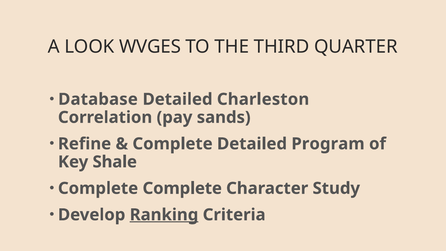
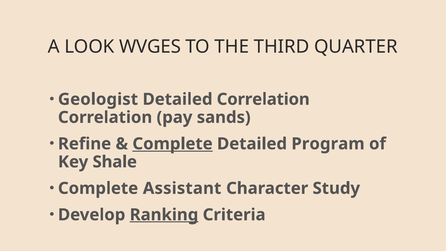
Database: Database -> Geologist
Detailed Charleston: Charleston -> Correlation
Complete at (173, 144) underline: none -> present
Complete Complete: Complete -> Assistant
